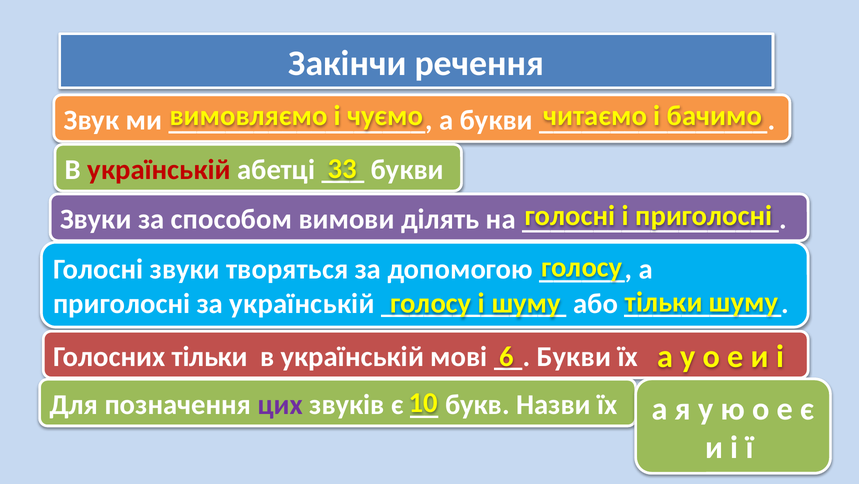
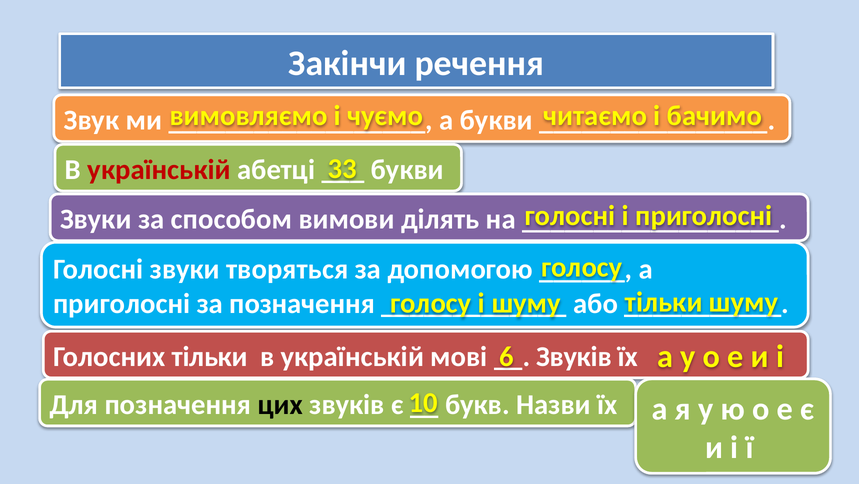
за українській: українській -> позначення
Букви at (574, 356): Букви -> Звуків
цих colour: purple -> black
